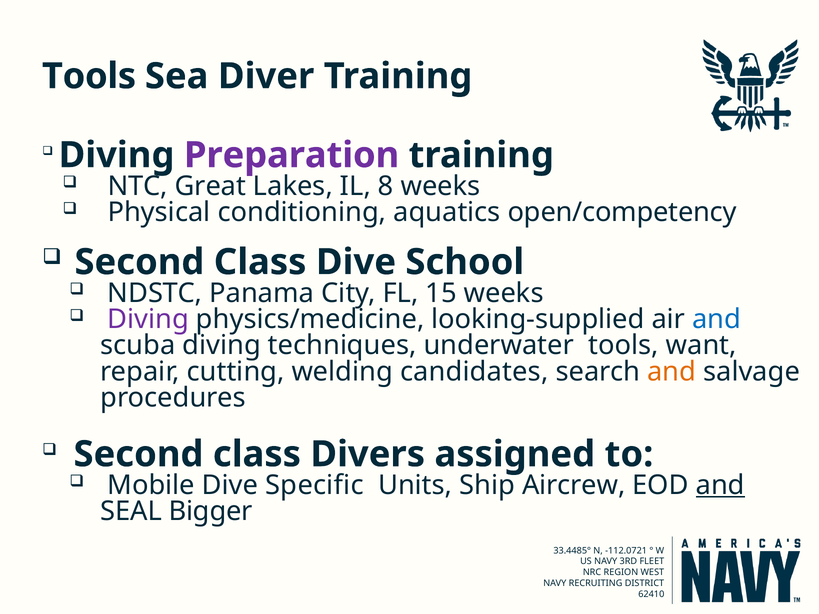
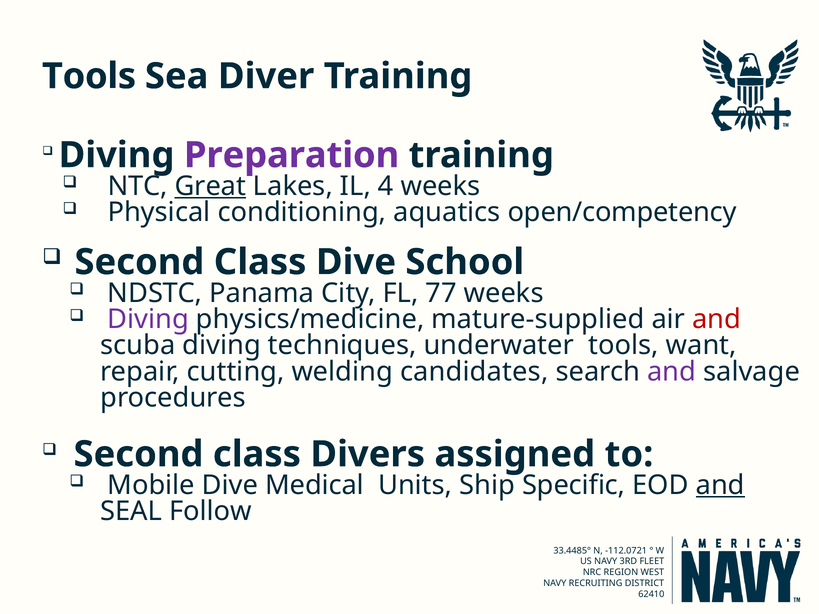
Great underline: none -> present
8: 8 -> 4
15: 15 -> 77
looking-supplied: looking-supplied -> mature-supplied
and at (717, 319) colour: blue -> red
and at (672, 372) colour: orange -> purple
Specific: Specific -> Medical
Aircrew: Aircrew -> Specific
Bigger: Bigger -> Follow
